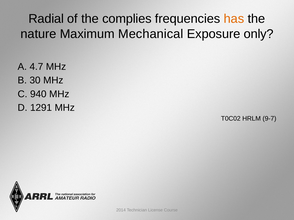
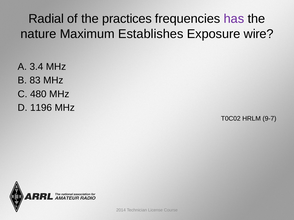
complies: complies -> practices
has colour: orange -> purple
Mechanical: Mechanical -> Establishes
only: only -> wire
4.7: 4.7 -> 3.4
30: 30 -> 83
940: 940 -> 480
1291: 1291 -> 1196
